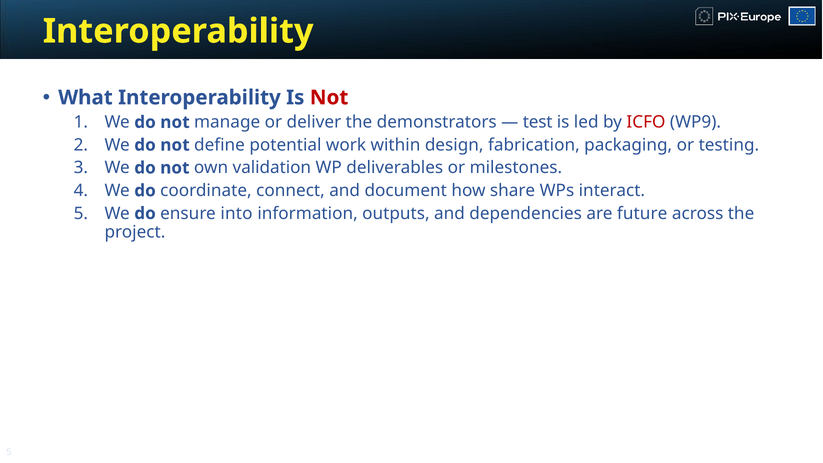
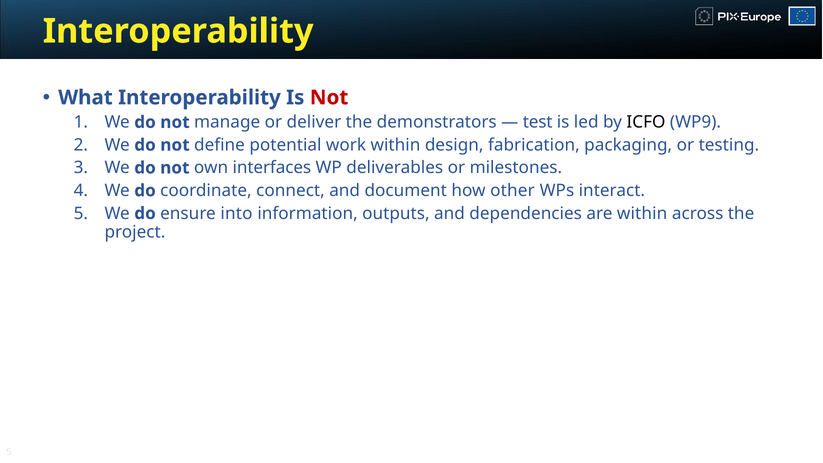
ICFO colour: red -> black
validation: validation -> interfaces
share: share -> other
are future: future -> within
